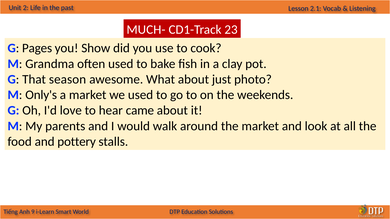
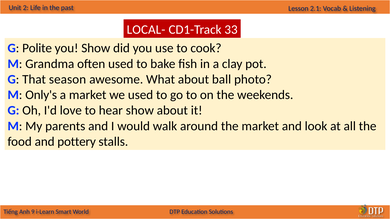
MUCH-: MUCH- -> LOCAL-
23: 23 -> 33
Pages: Pages -> Polite
just: just -> ball
hear came: came -> show
